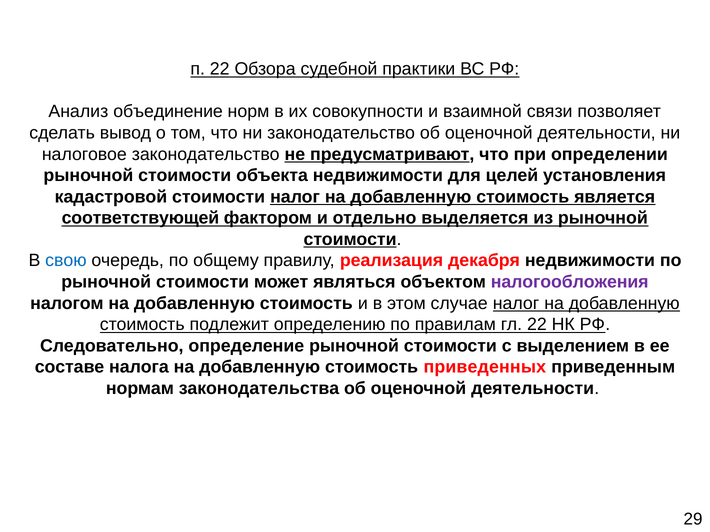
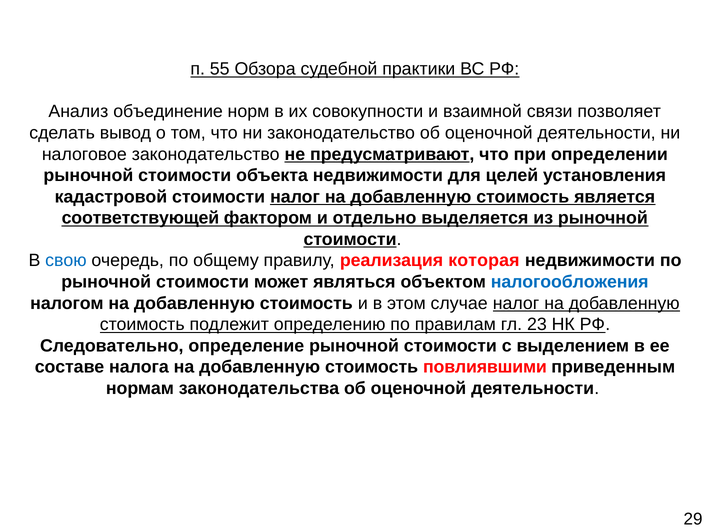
п 22: 22 -> 55
декабря: декабря -> которая
налогообложения colour: purple -> blue
гл 22: 22 -> 23
приведенных: приведенных -> повлиявшими
